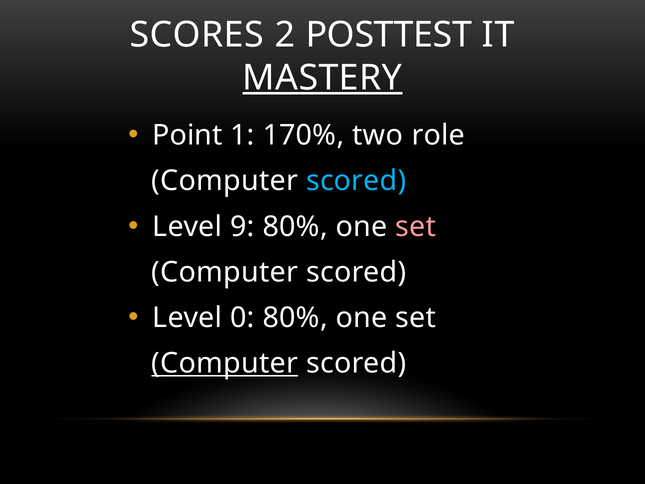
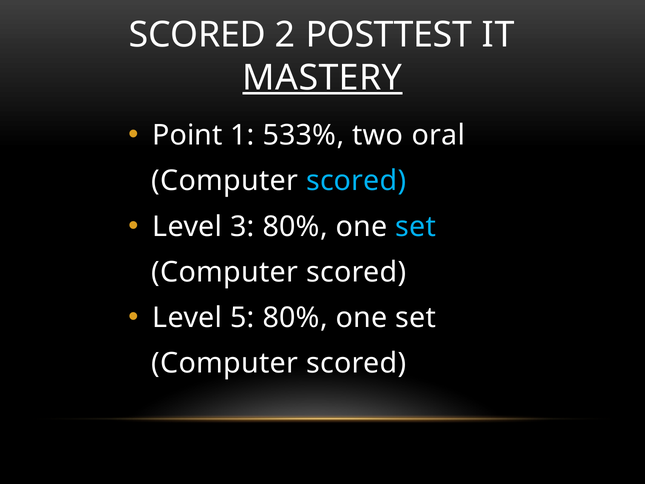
SCORES at (197, 35): SCORES -> SCORED
170%: 170% -> 533%
role: role -> oral
9: 9 -> 3
set at (416, 226) colour: pink -> light blue
0: 0 -> 5
Computer at (225, 363) underline: present -> none
